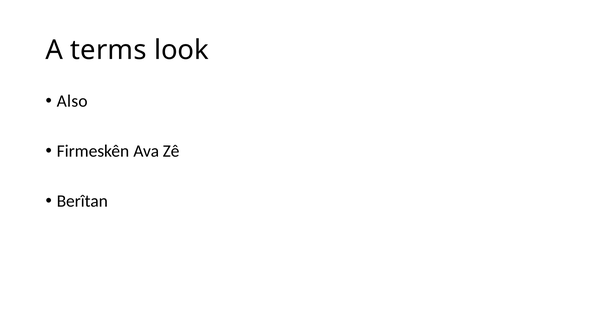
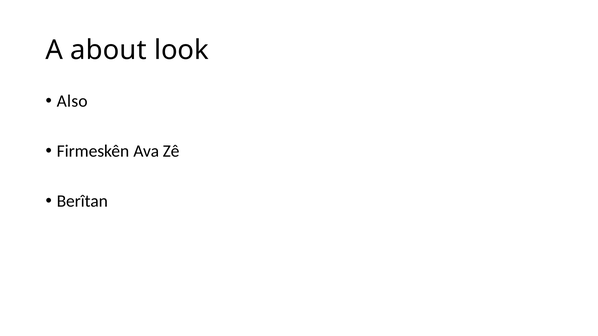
terms: terms -> about
